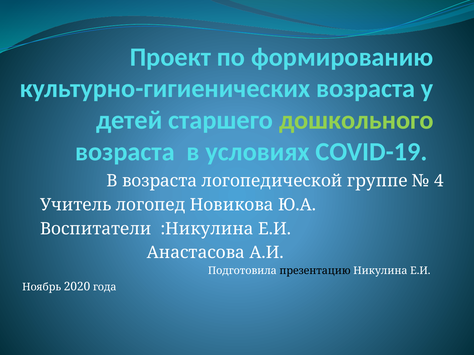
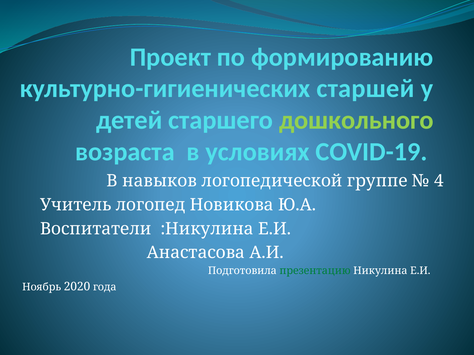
культурно-гигиенических возраста: возраста -> старшей
В возраста: возраста -> навыков
презентацию colour: black -> green
